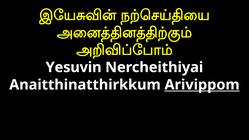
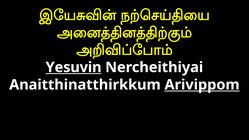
Yesuvin underline: none -> present
